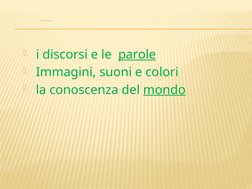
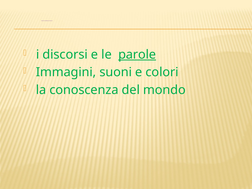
mondo underline: present -> none
